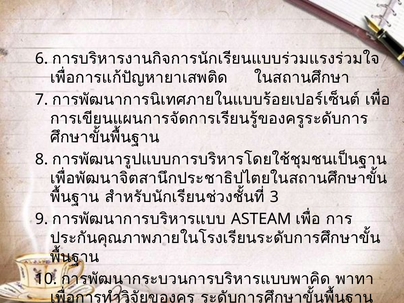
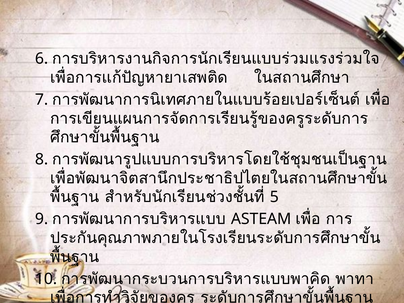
3: 3 -> 5
